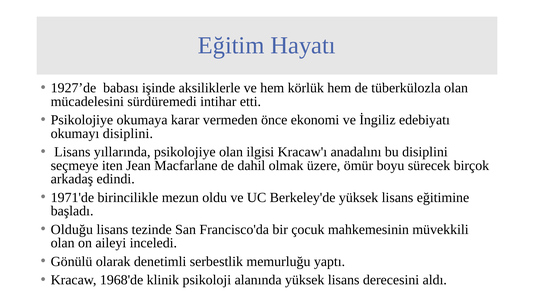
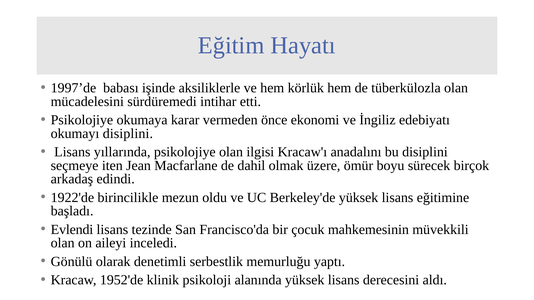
1927’de: 1927’de -> 1997’de
1971'de: 1971'de -> 1922'de
Olduğu: Olduğu -> Evlendi
1968'de: 1968'de -> 1952'de
